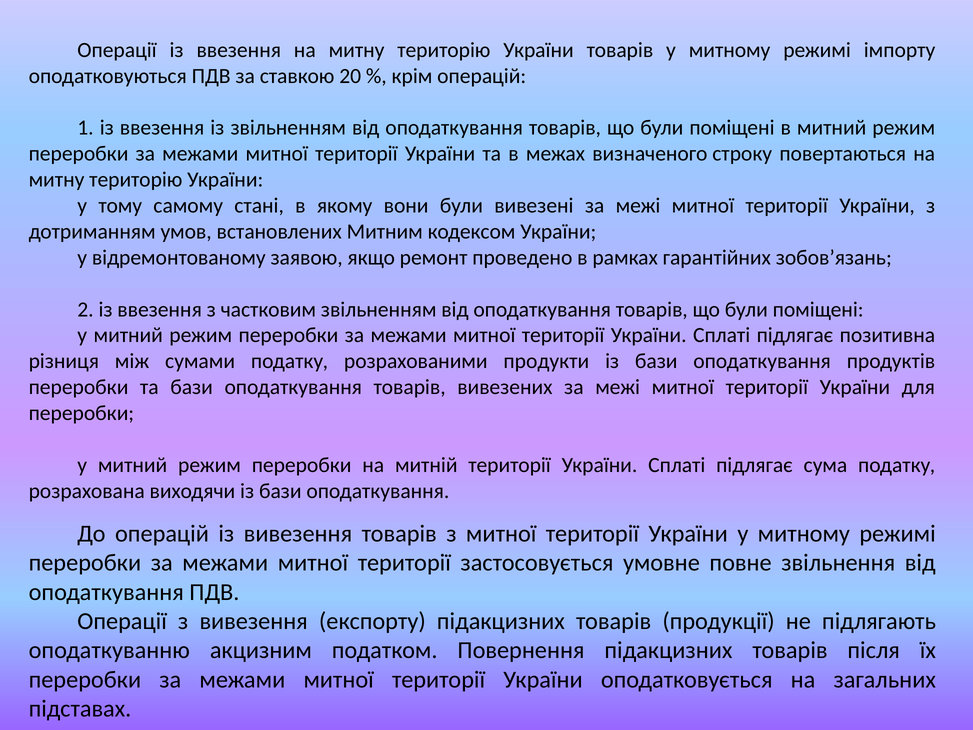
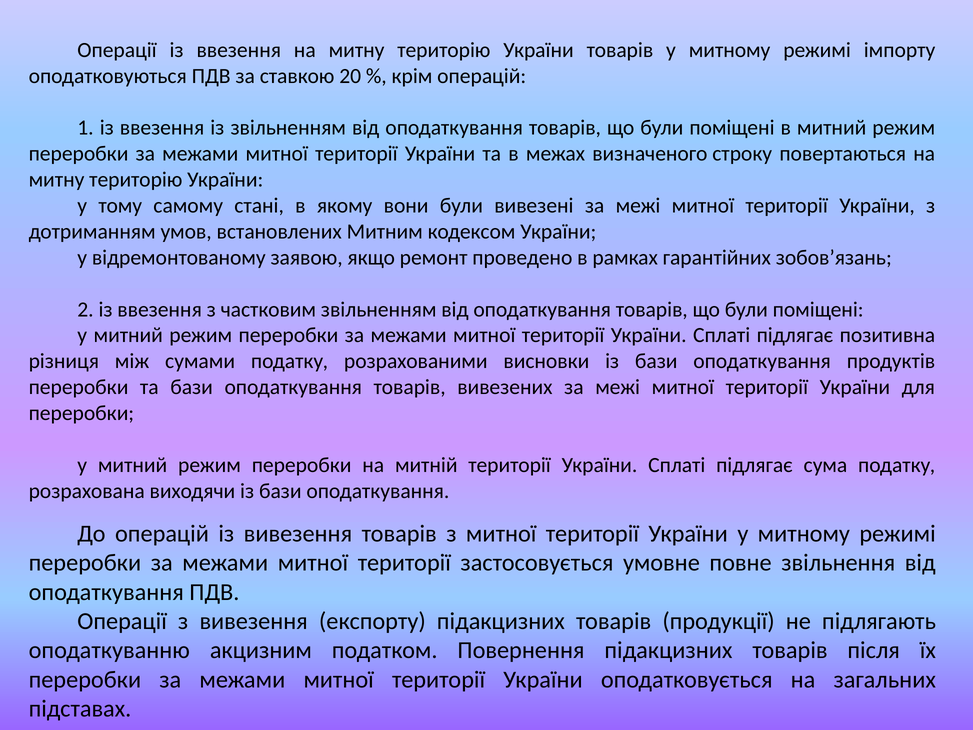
продукти: продукти -> висновки
